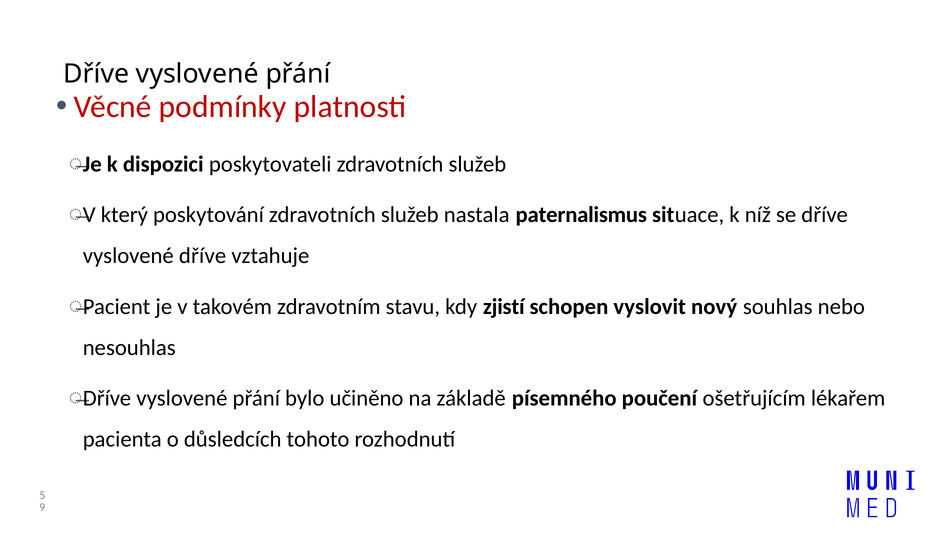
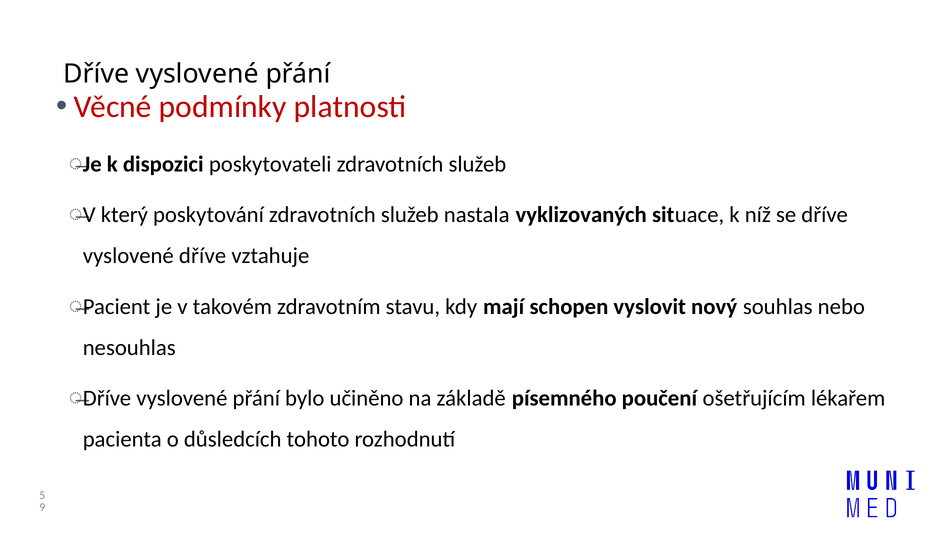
paternalismus: paternalismus -> vyklizovaných
zjistí: zjistí -> mají
